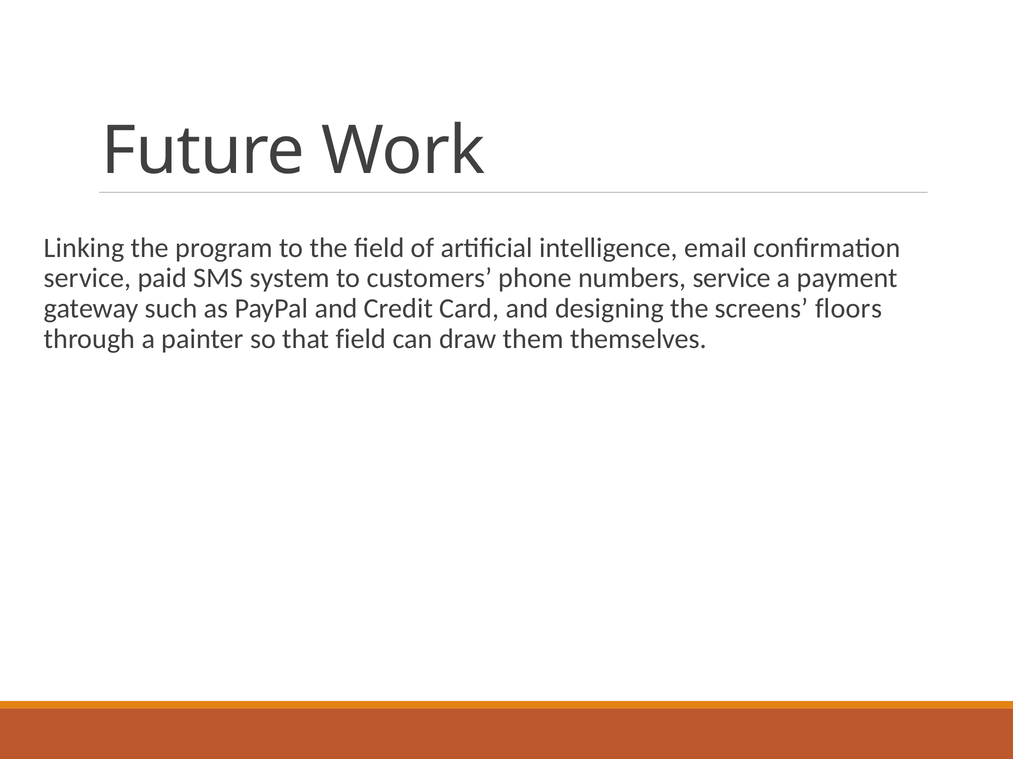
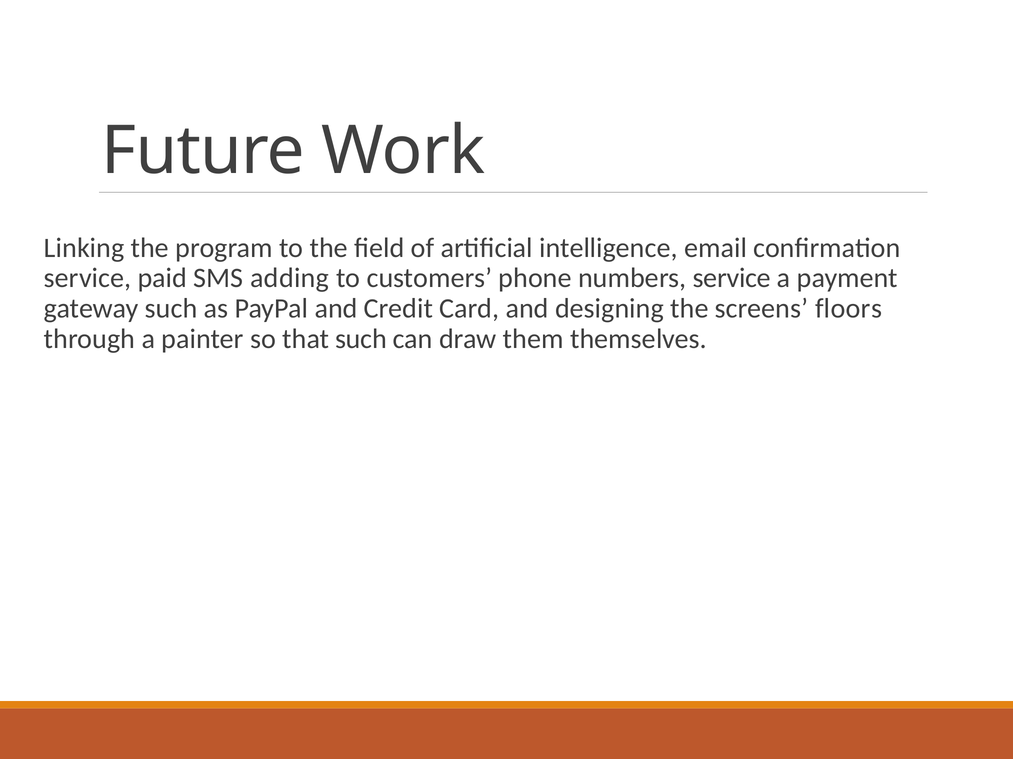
system: system -> adding
that field: field -> such
